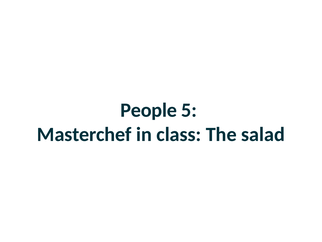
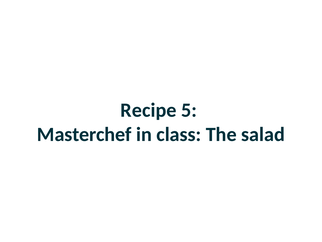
People: People -> Recipe
